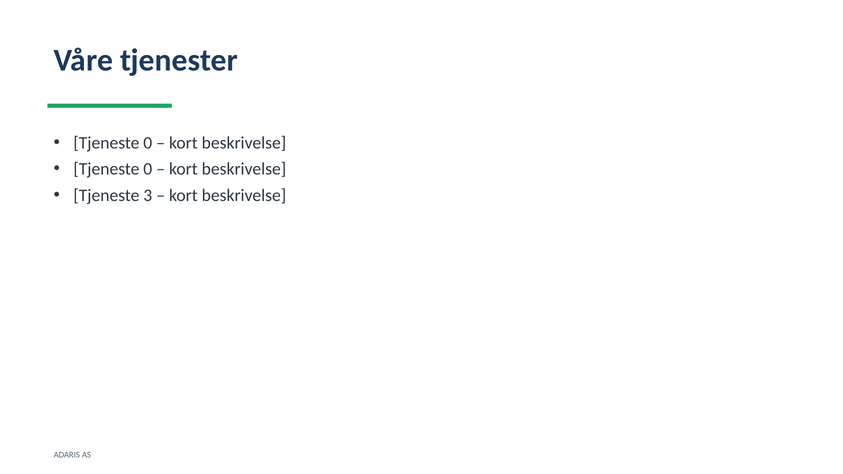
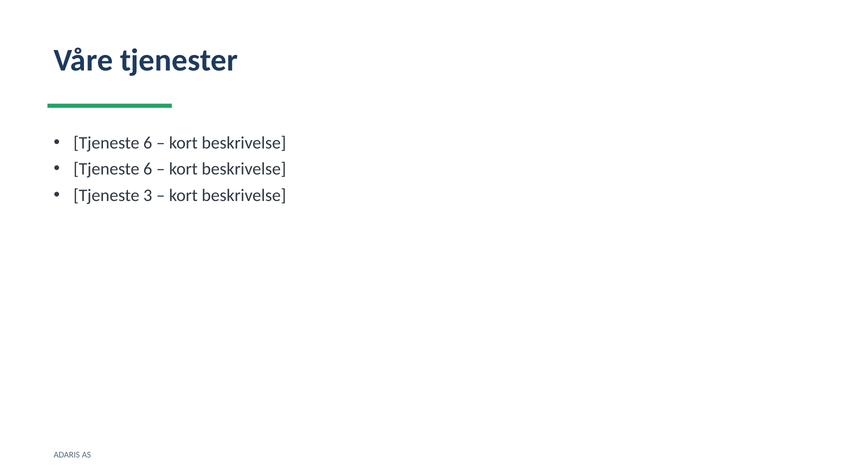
0 at (148, 143): 0 -> 6
0 at (148, 169): 0 -> 6
